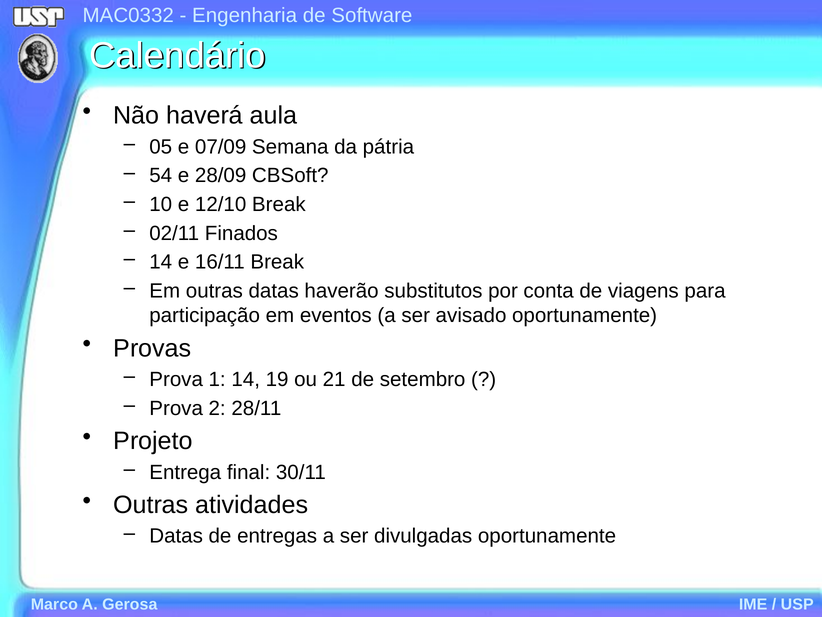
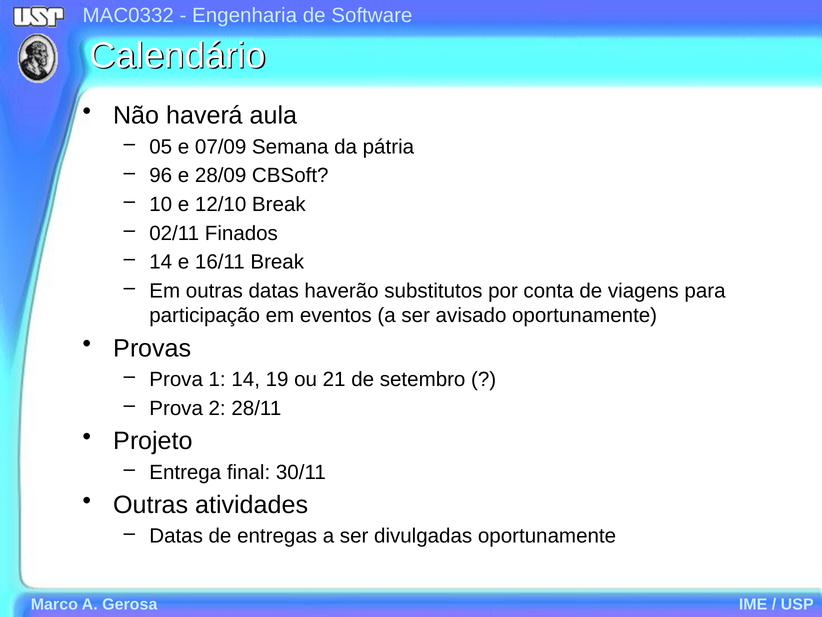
54: 54 -> 96
